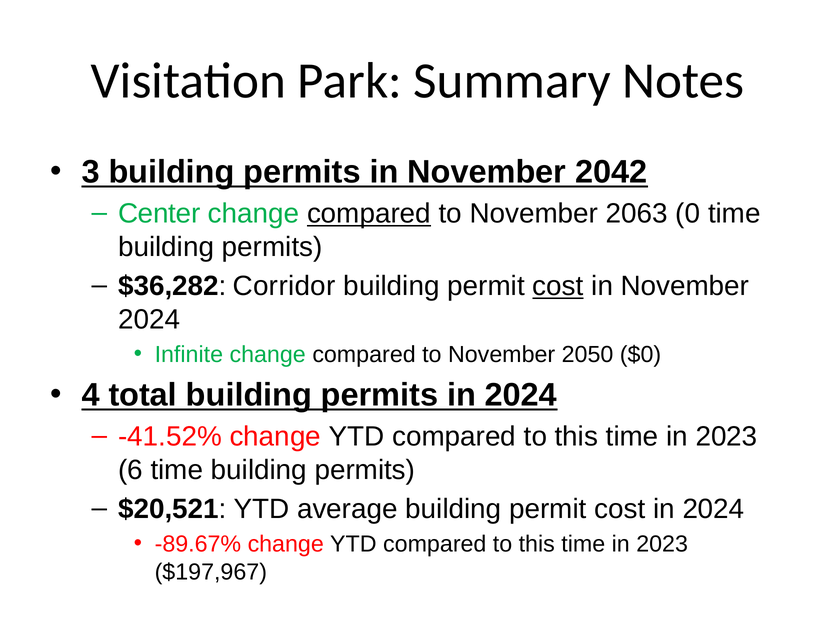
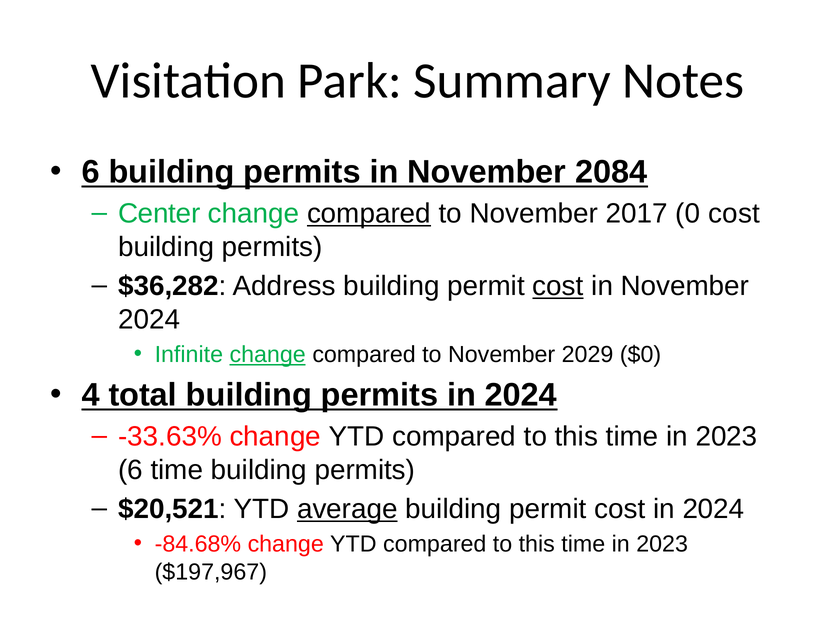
3 at (91, 172): 3 -> 6
2042: 2042 -> 2084
2063: 2063 -> 2017
0 time: time -> cost
Corridor: Corridor -> Address
change at (268, 355) underline: none -> present
2050: 2050 -> 2029
-41.52%: -41.52% -> -33.63%
average underline: none -> present
-89.67%: -89.67% -> -84.68%
